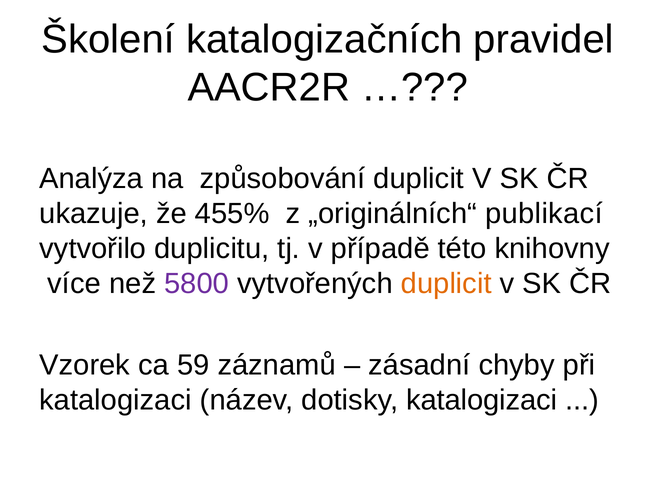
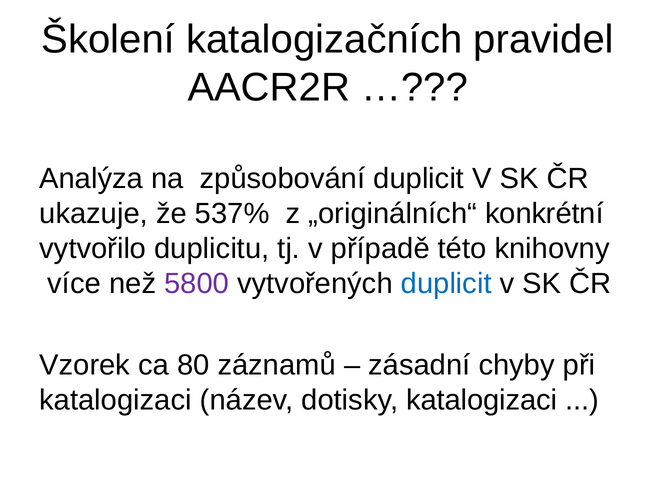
455%: 455% -> 537%
publikací: publikací -> konkrétní
duplicit at (446, 283) colour: orange -> blue
59: 59 -> 80
